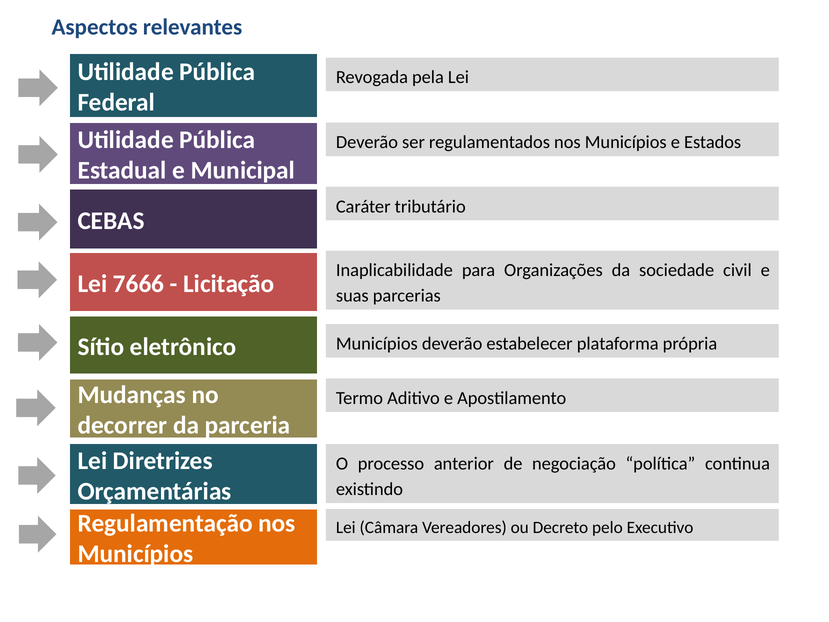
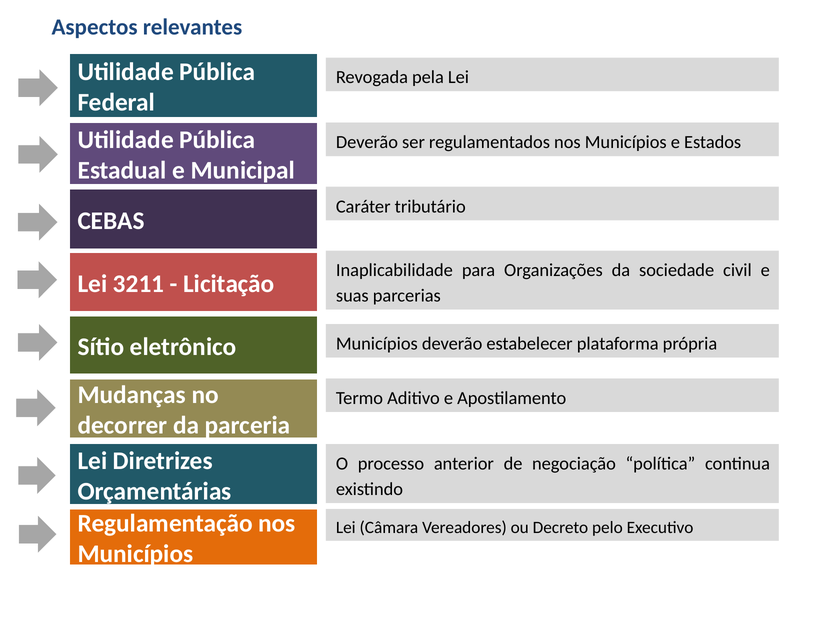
7666: 7666 -> 3211
